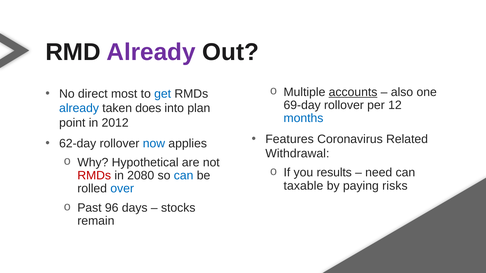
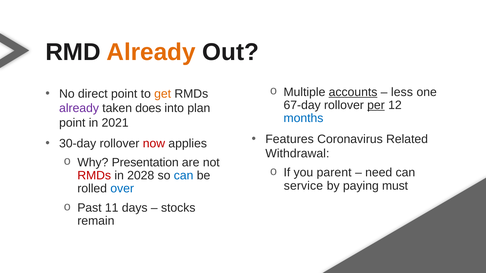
Already at (151, 52) colour: purple -> orange
also: also -> less
direct most: most -> point
get colour: blue -> orange
69-day: 69-day -> 67-day
per underline: none -> present
already at (79, 108) colour: blue -> purple
2012: 2012 -> 2021
62-day: 62-day -> 30-day
now colour: blue -> red
Hypothetical: Hypothetical -> Presentation
results: results -> parent
2080: 2080 -> 2028
taxable: taxable -> service
risks: risks -> must
96: 96 -> 11
